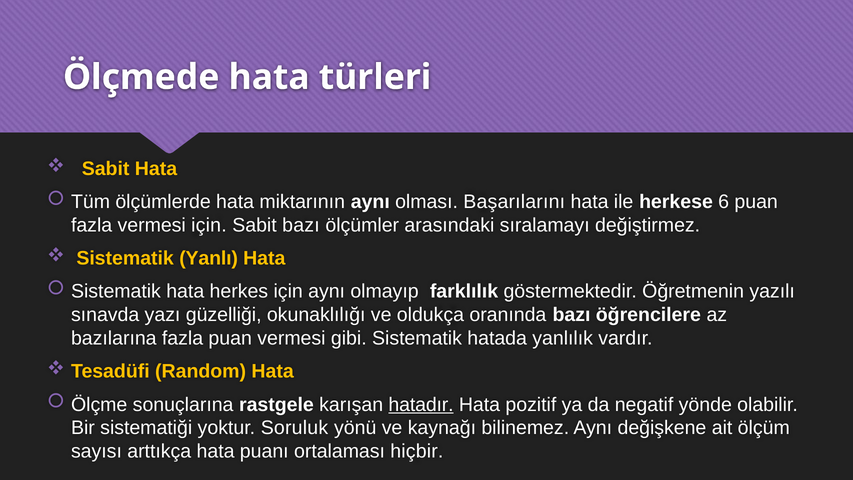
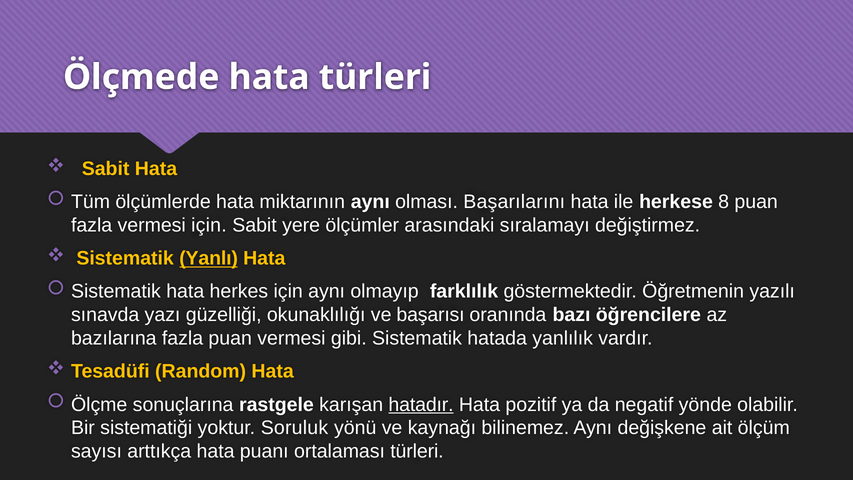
6: 6 -> 8
Sabit bazı: bazı -> yere
Yanlı underline: none -> present
oldukça: oldukça -> başarısı
ortalaması hiçbir: hiçbir -> türleri
